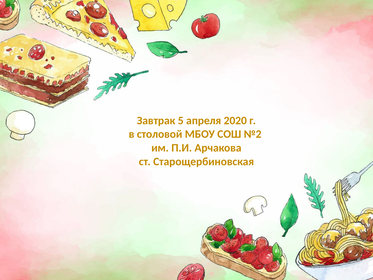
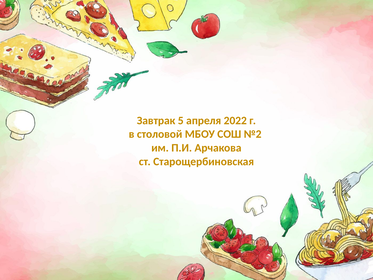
2020: 2020 -> 2022
